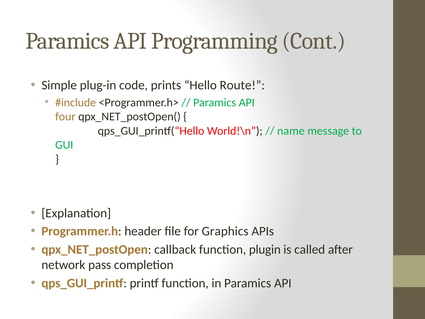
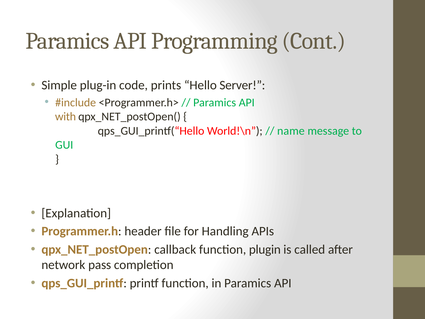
Route: Route -> Server
four: four -> with
Graphics: Graphics -> Handling
